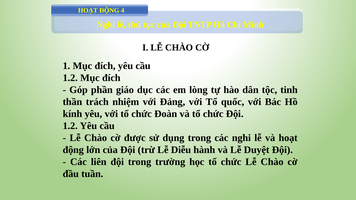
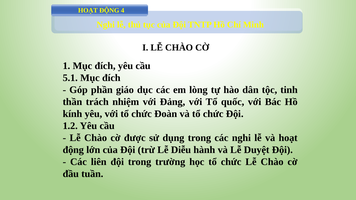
1.2 at (70, 78): 1.2 -> 5.1
